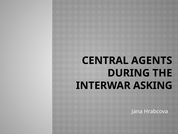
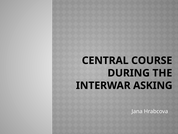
AGENTS: AGENTS -> COURSE
